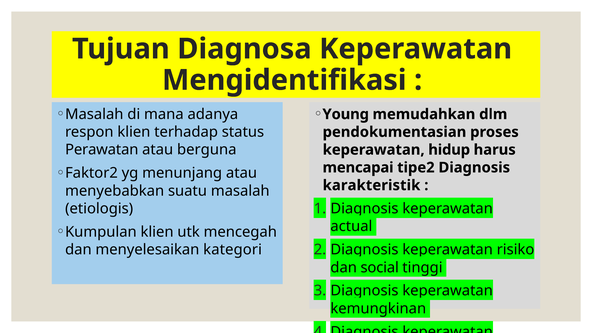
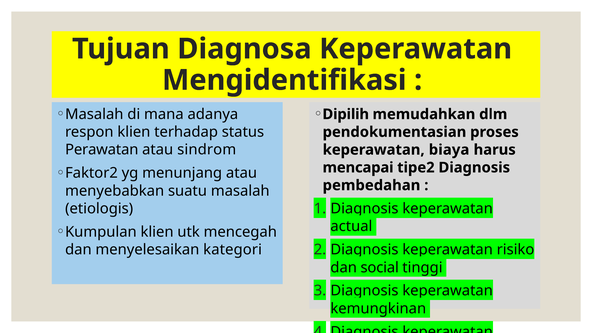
Young: Young -> Dipilih
atau berguna: berguna -> sindrom
hidup: hidup -> biaya
karakteristik: karakteristik -> pembedahan
